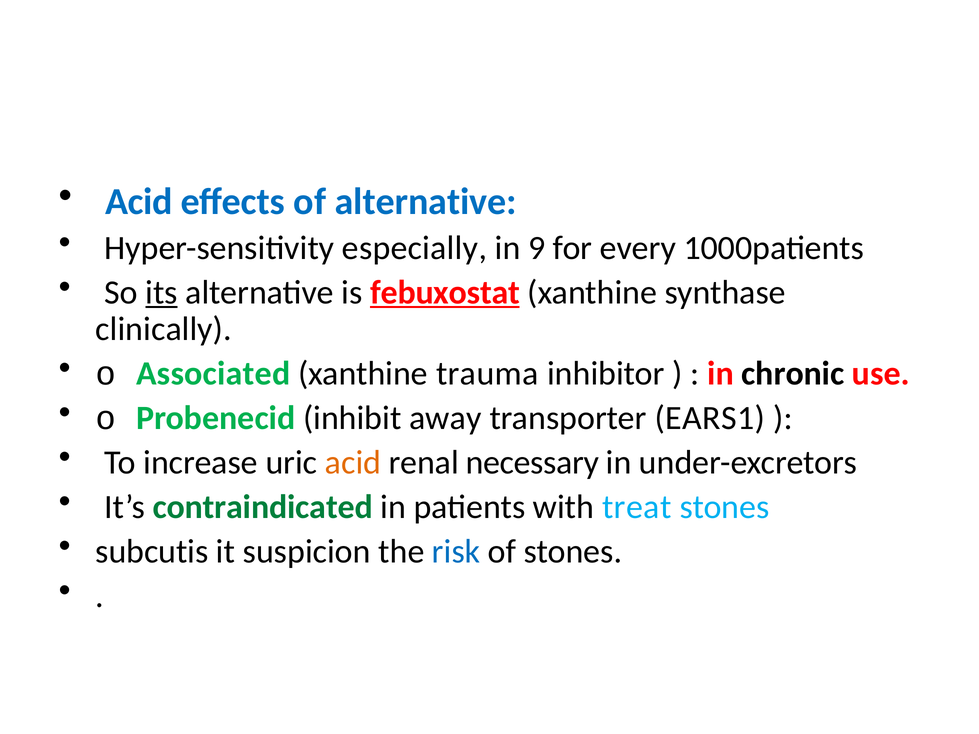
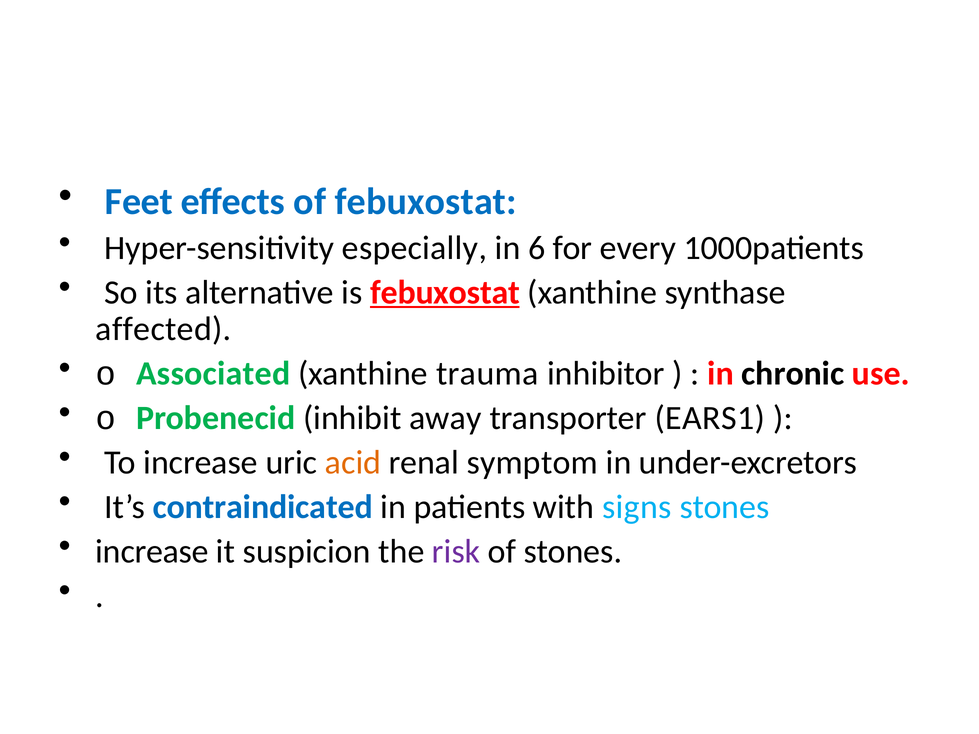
Acid at (139, 202): Acid -> Feet
of alternative: alternative -> febuxostat
9: 9 -> 6
its underline: present -> none
clinically: clinically -> affected
necessary: necessary -> symptom
contraindicated colour: green -> blue
treat: treat -> signs
subcutis at (152, 552): subcutis -> increase
risk colour: blue -> purple
